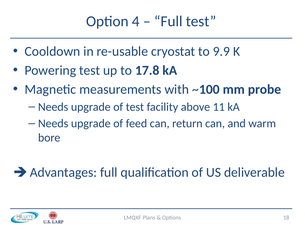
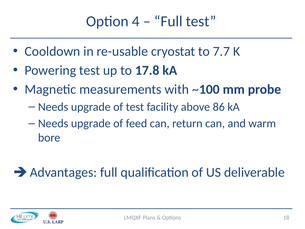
9.9: 9.9 -> 7.7
11: 11 -> 86
